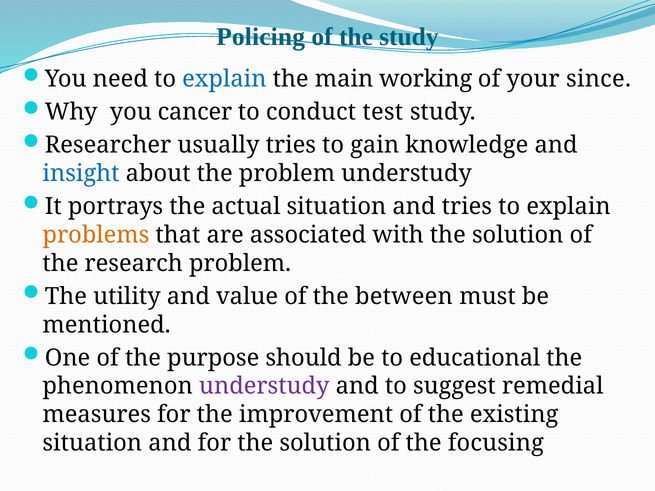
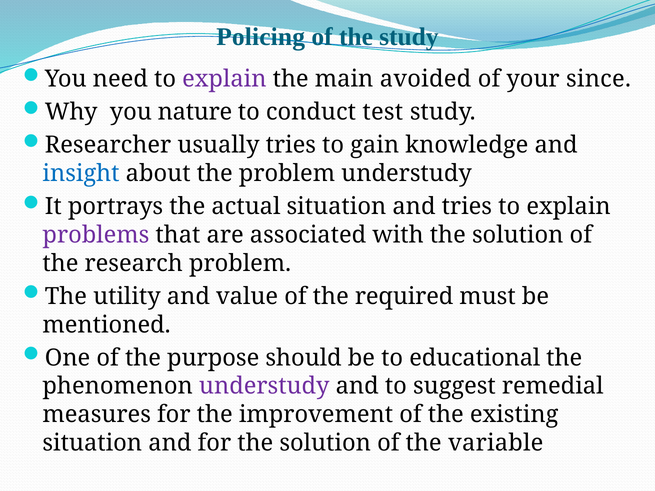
explain at (224, 79) colour: blue -> purple
working: working -> avoided
cancer: cancer -> nature
problems colour: orange -> purple
between: between -> required
focusing: focusing -> variable
